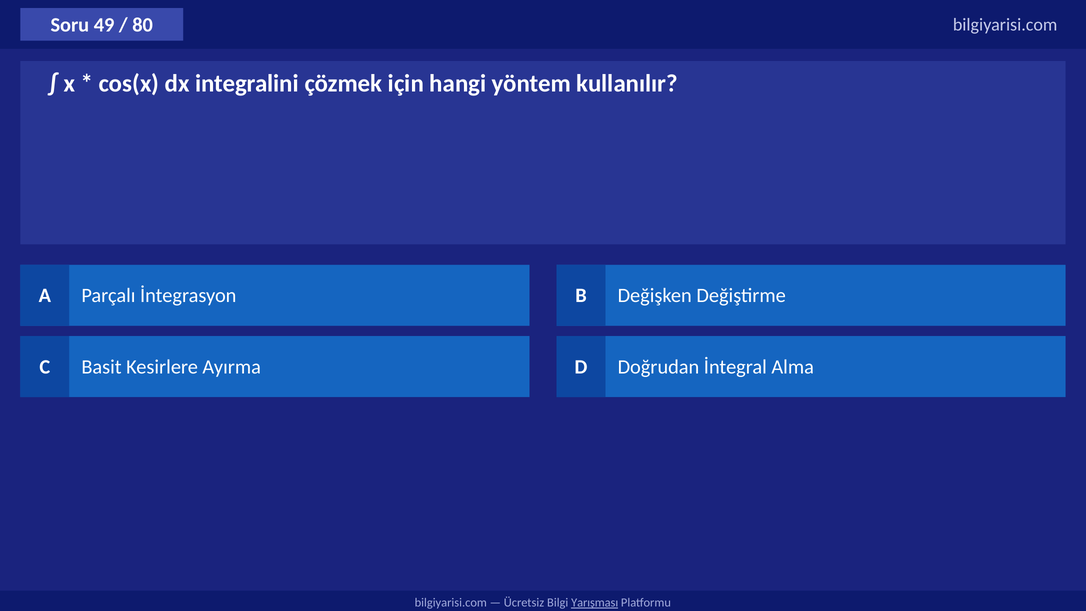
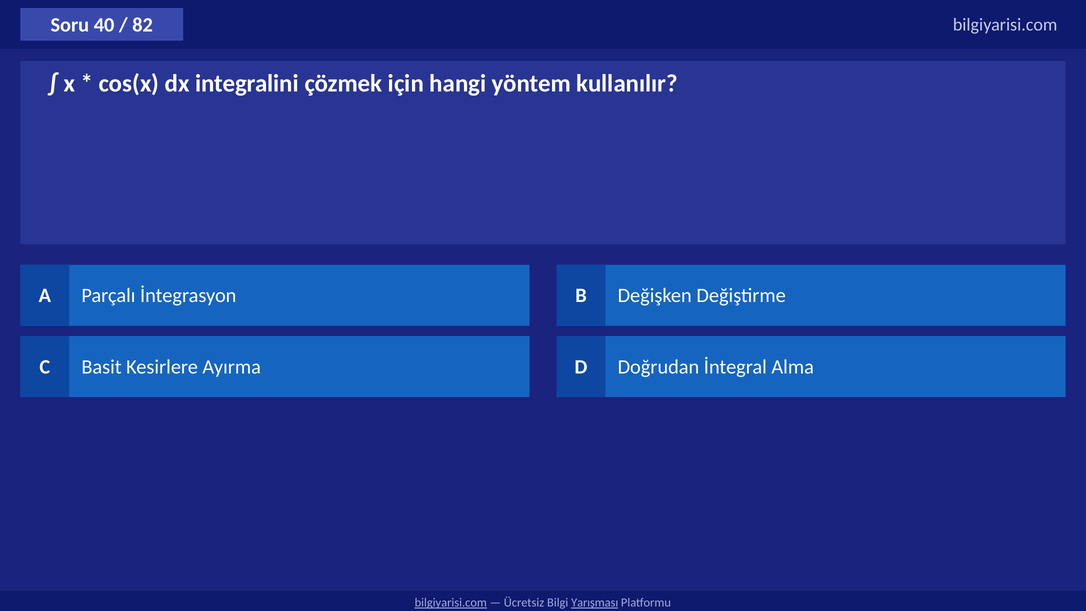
49: 49 -> 40
80: 80 -> 82
bilgiyarisi.com at (451, 602) underline: none -> present
